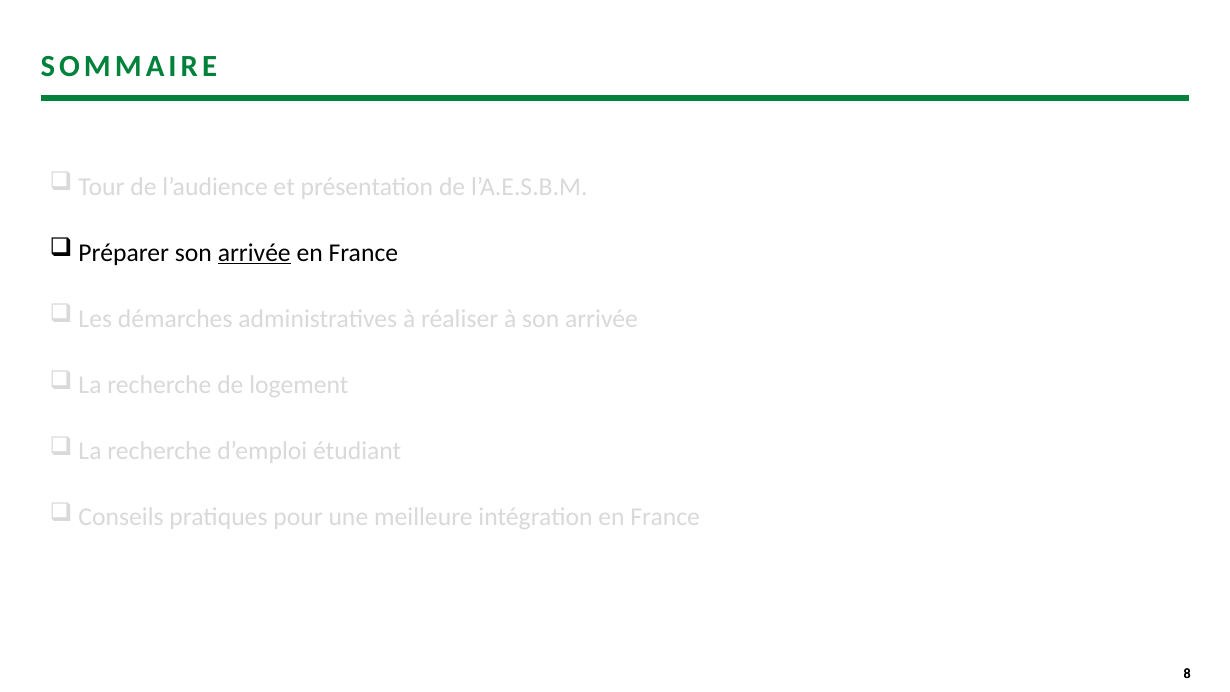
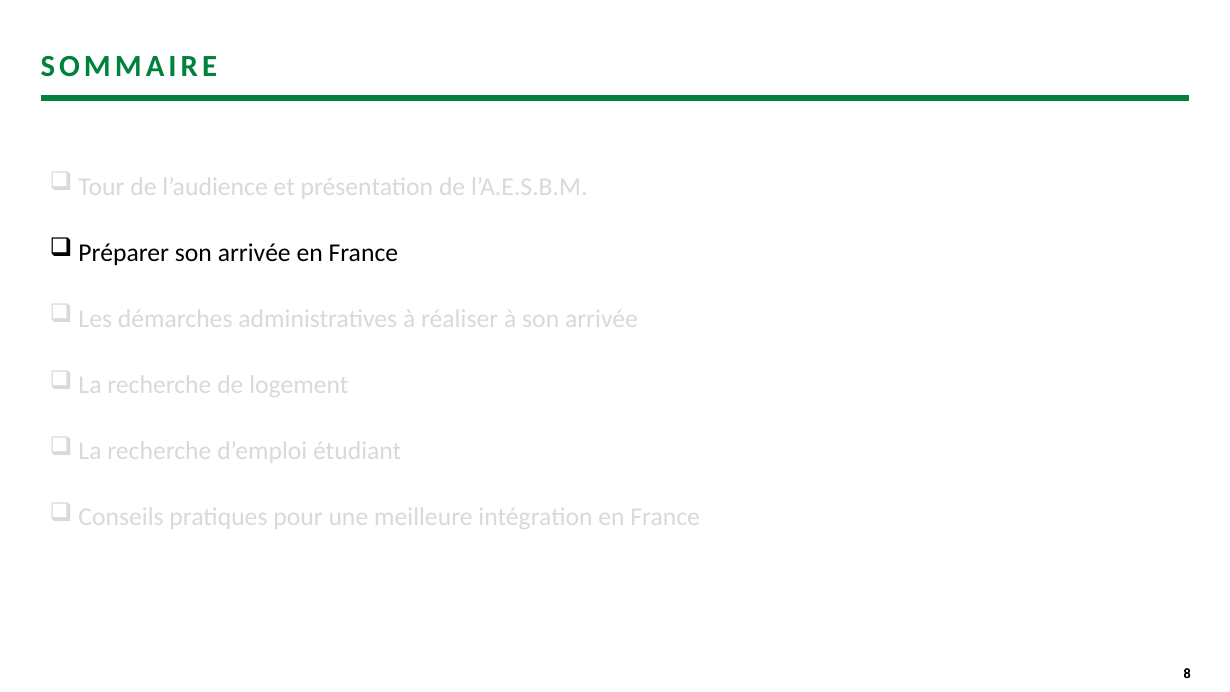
arrivée at (254, 253) underline: present -> none
